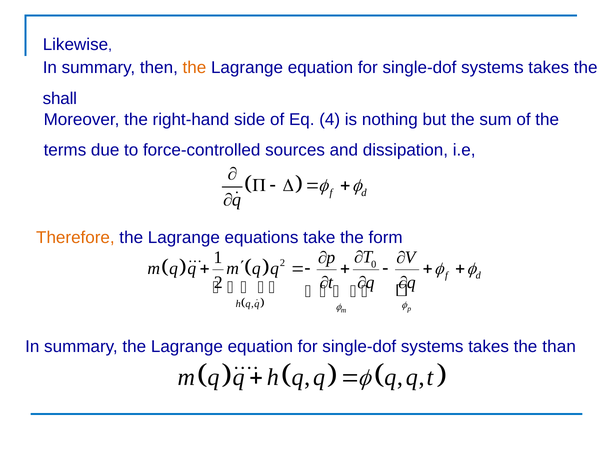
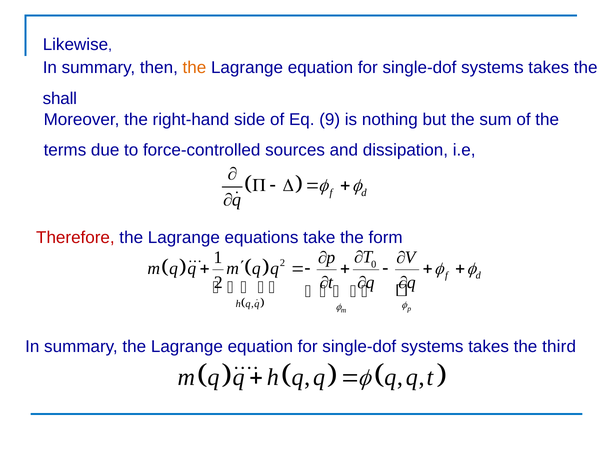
4: 4 -> 9
Therefore colour: orange -> red
than: than -> third
